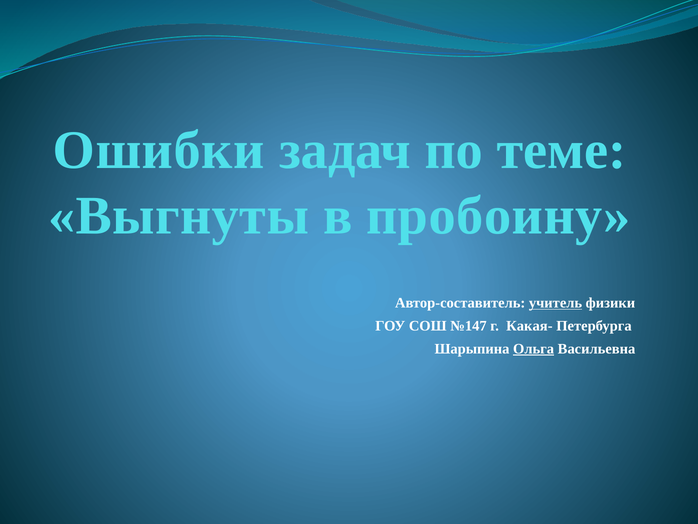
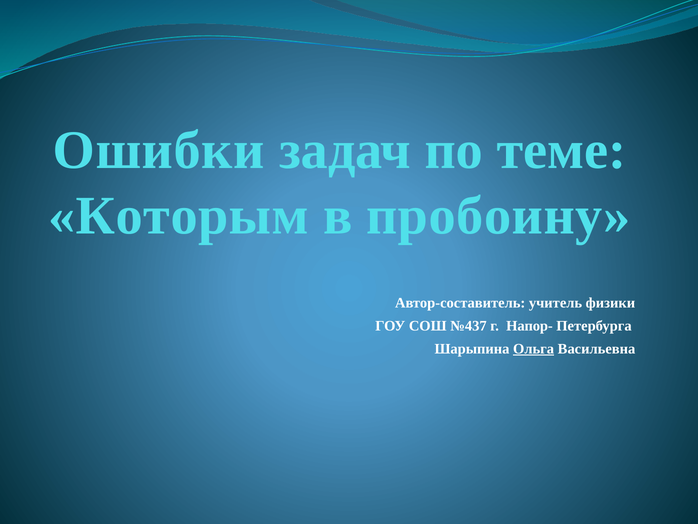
Выгнуты: Выгнуты -> Которым
учитель underline: present -> none
№147: №147 -> №437
Какая-: Какая- -> Напор-
